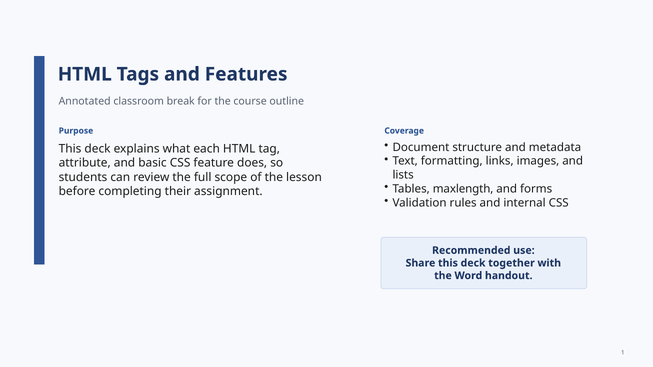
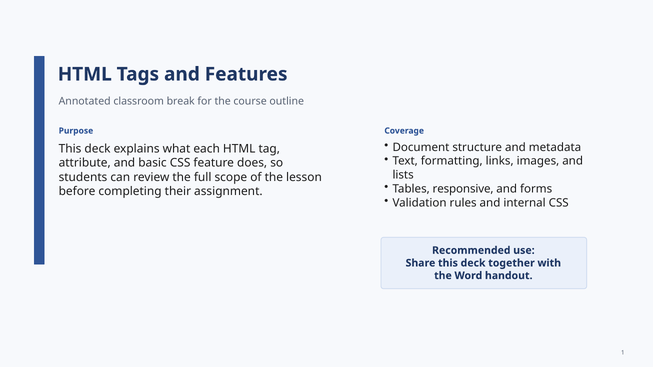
maxlength: maxlength -> responsive
